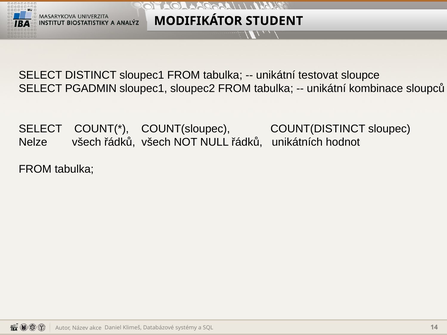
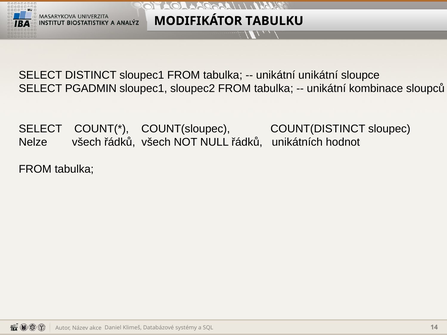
STUDENT: STUDENT -> TABULKU
unikátní testovat: testovat -> unikátní
